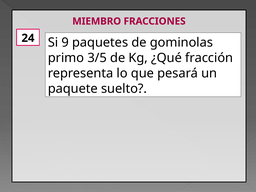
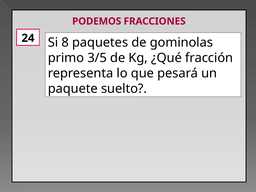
MIEMBRO: MIEMBRO -> PODEMOS
9: 9 -> 8
